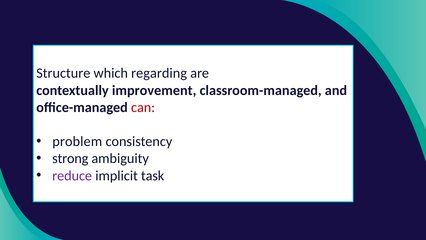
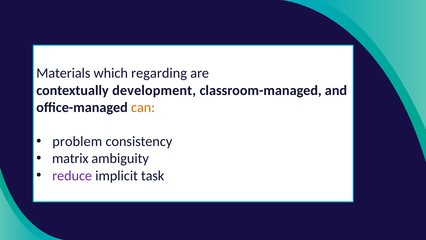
Structure: Structure -> Materials
improvement: improvement -> development
can colour: red -> orange
strong: strong -> matrix
